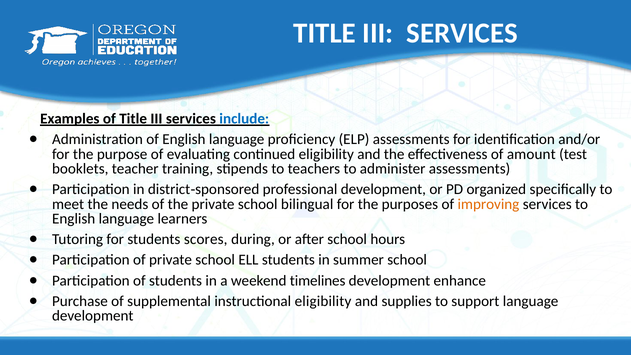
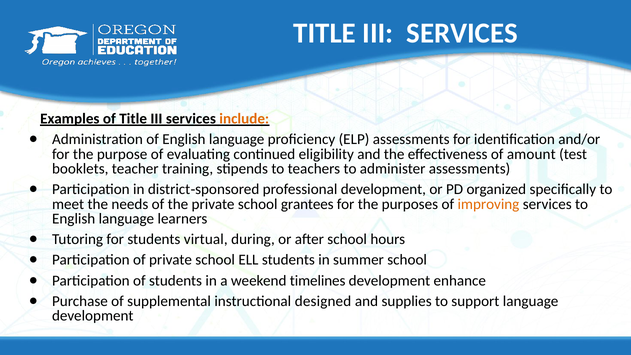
include colour: blue -> orange
bilingual: bilingual -> grantees
scores: scores -> virtual
instructional eligibility: eligibility -> designed
